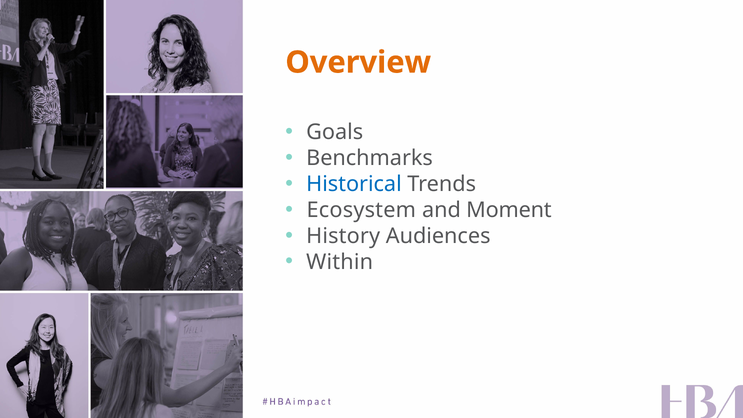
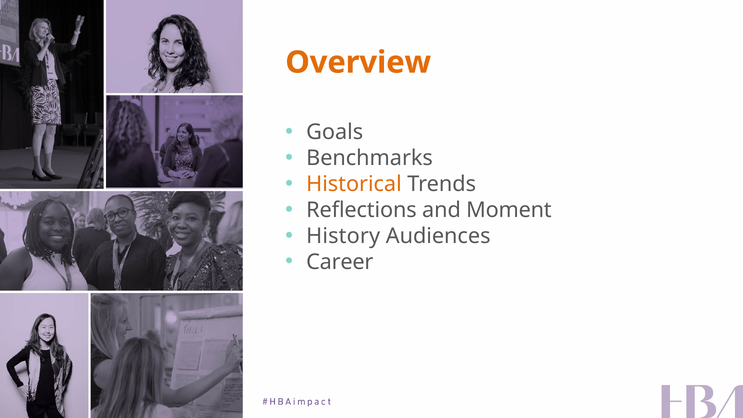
Historical colour: blue -> orange
Ecosystem: Ecosystem -> Reflections
Within: Within -> Career
